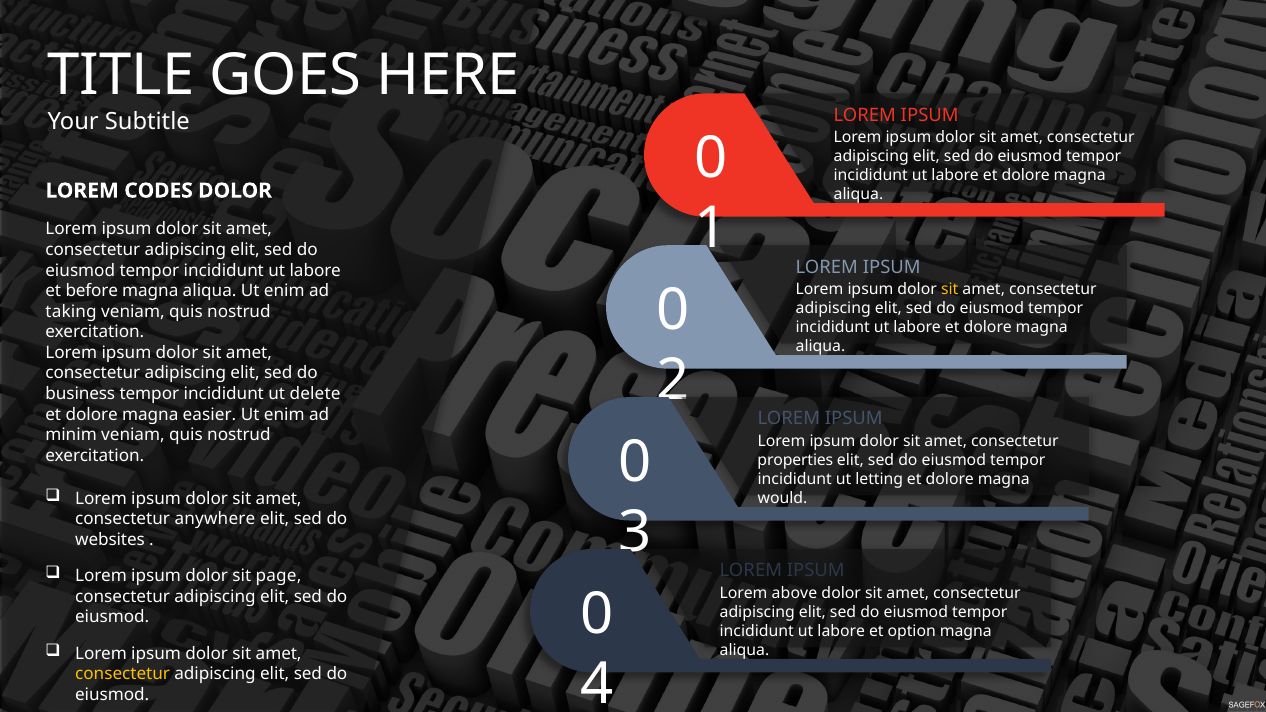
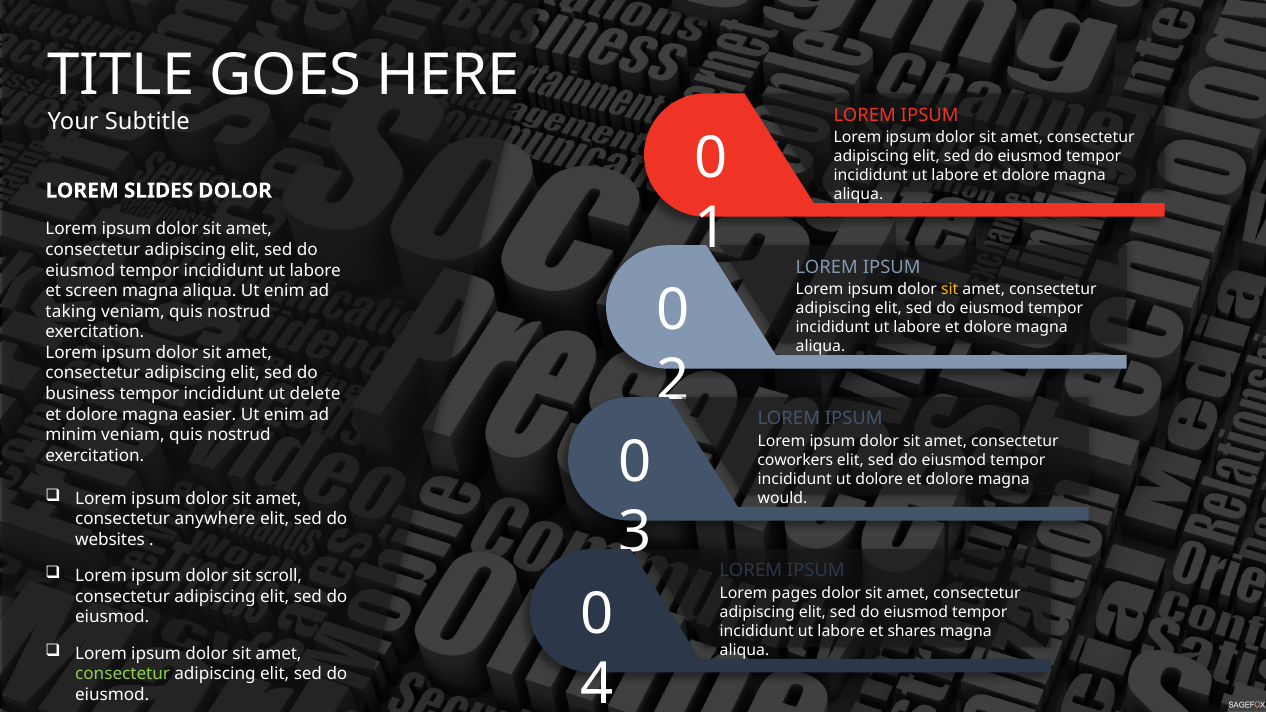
CODES: CODES -> SLIDES
before: before -> screen
properties: properties -> coworkers
ut letting: letting -> dolore
page: page -> scroll
above: above -> pages
option: option -> shares
consectetur at (123, 674) colour: yellow -> light green
